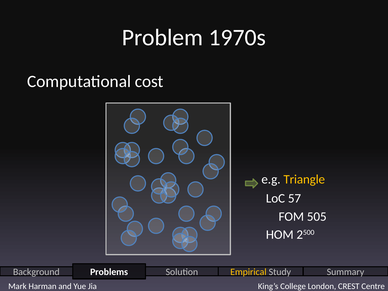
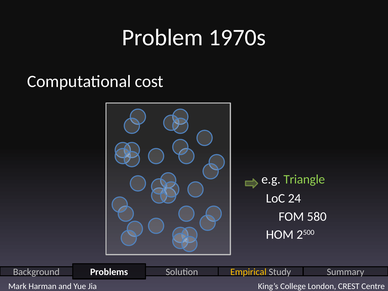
Triangle colour: yellow -> light green
57: 57 -> 24
505: 505 -> 580
